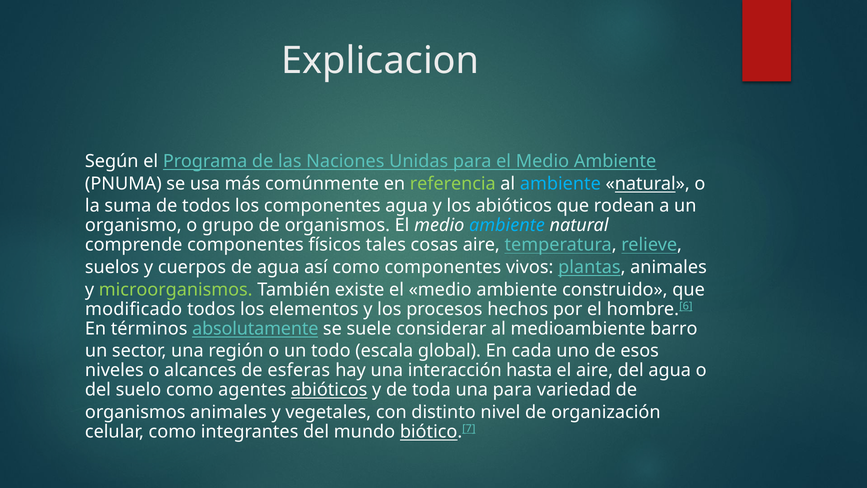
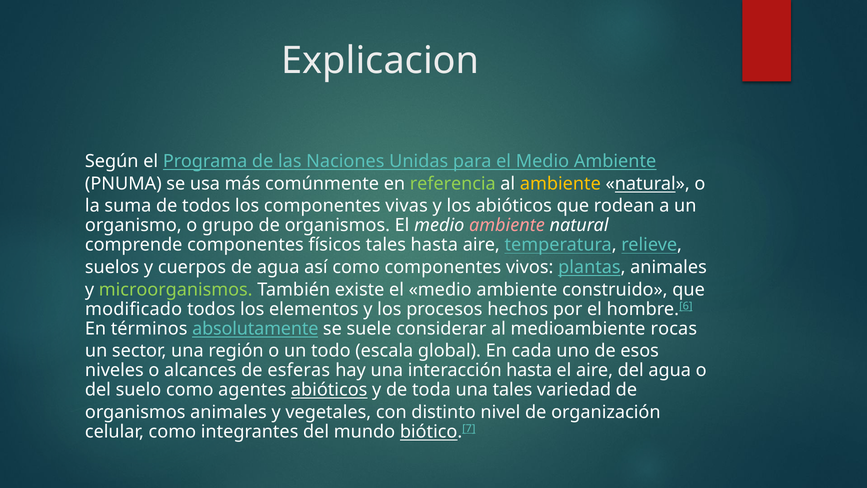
ambiente at (560, 184) colour: light blue -> yellow
componentes agua: agua -> vivas
ambiente at (507, 225) colour: light blue -> pink
tales cosas: cosas -> hasta
barro: barro -> rocas
una para: para -> tales
